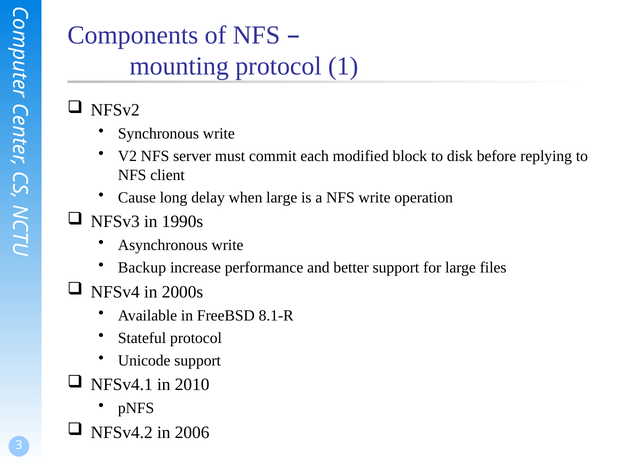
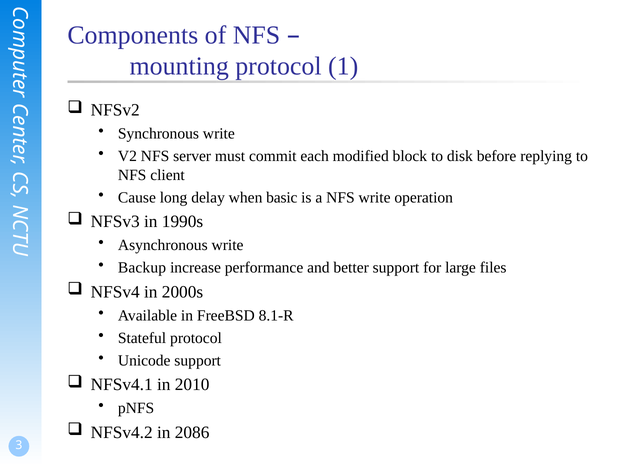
when large: large -> basic
2006: 2006 -> 2086
